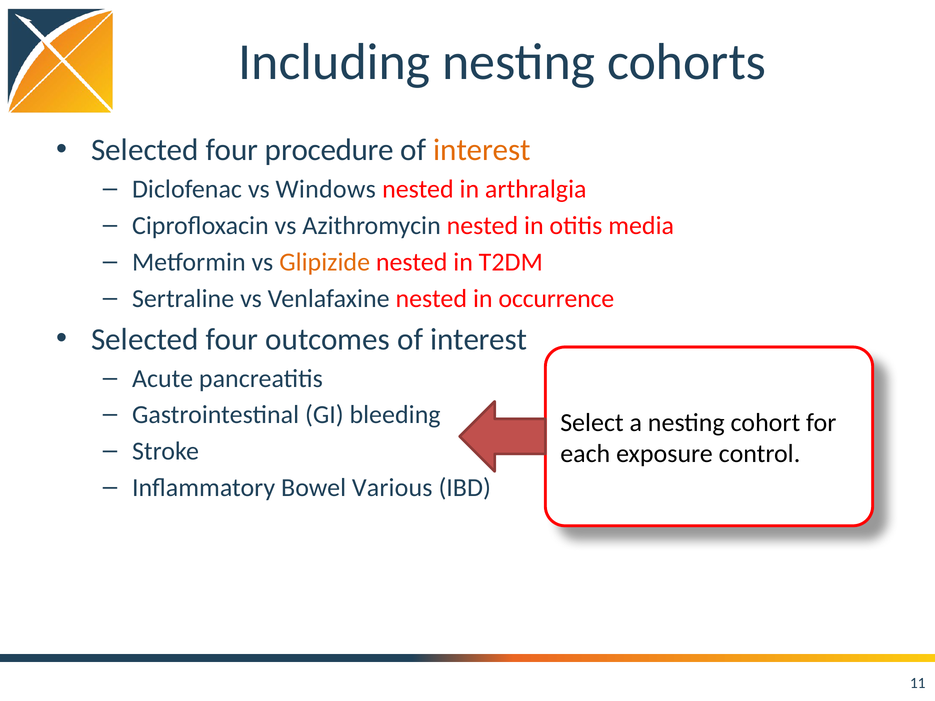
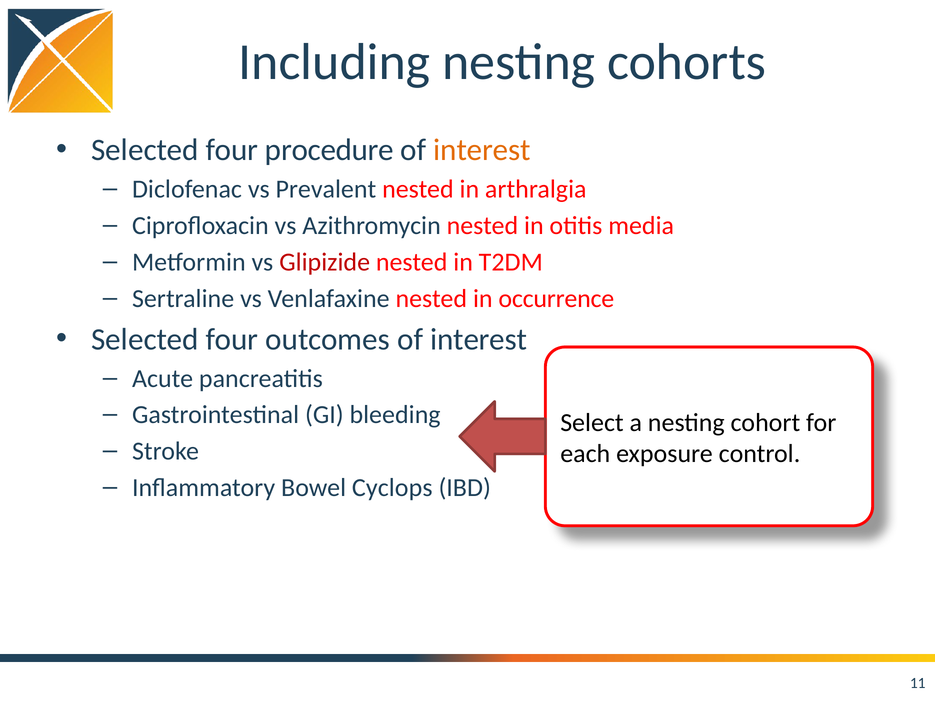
Windows: Windows -> Prevalent
Glipizide colour: orange -> red
Various: Various -> Cyclops
